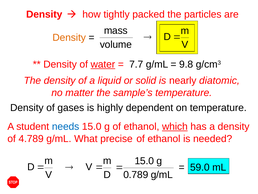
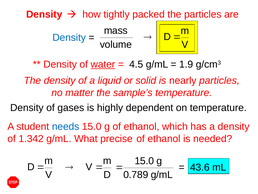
Density at (69, 38) colour: orange -> blue
7.7: 7.7 -> 4.5
9.8: 9.8 -> 1.9
nearly diatomic: diatomic -> particles
which underline: present -> none
4.789: 4.789 -> 1.342
59.0: 59.0 -> 43.6
